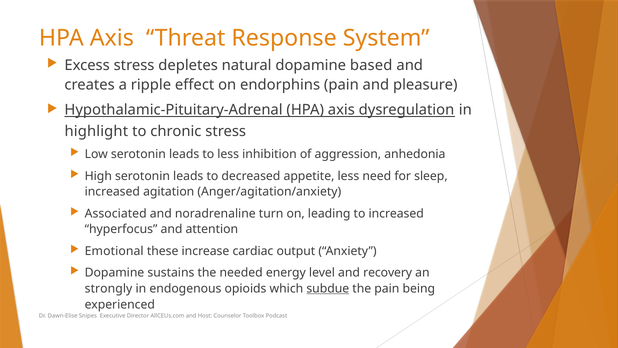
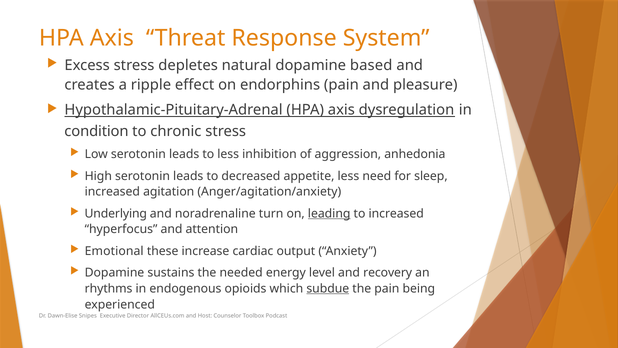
highlight: highlight -> condition
Associated: Associated -> Underlying
leading underline: none -> present
strongly: strongly -> rhythms
